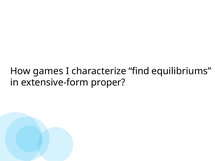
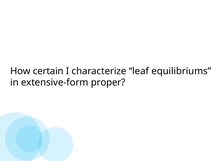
games: games -> certain
find: find -> leaf
